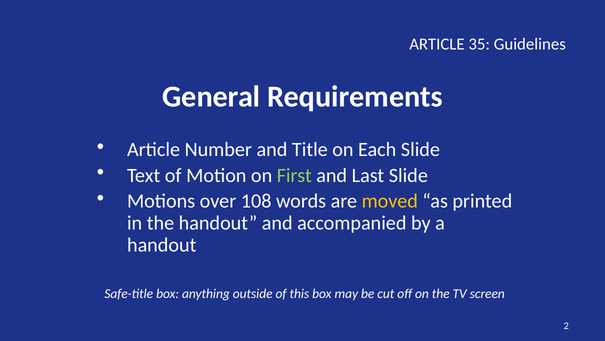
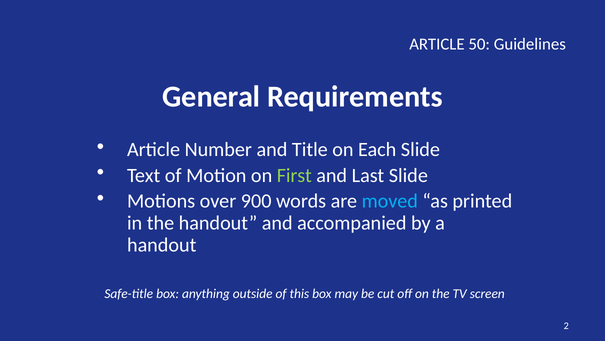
35: 35 -> 50
108: 108 -> 900
moved colour: yellow -> light blue
